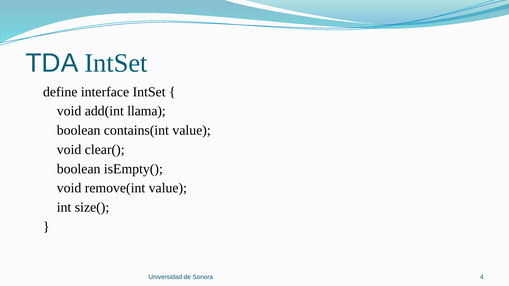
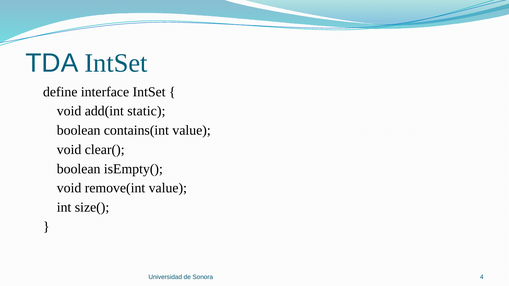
llama: llama -> static
